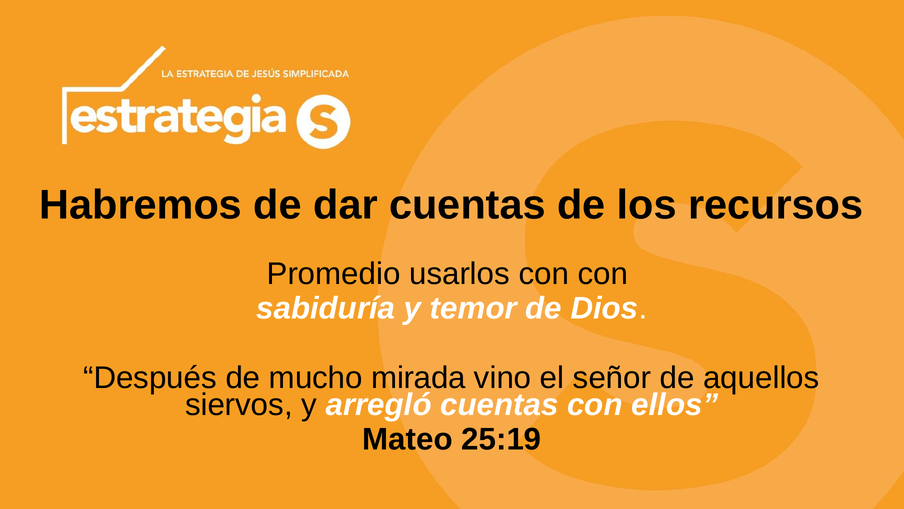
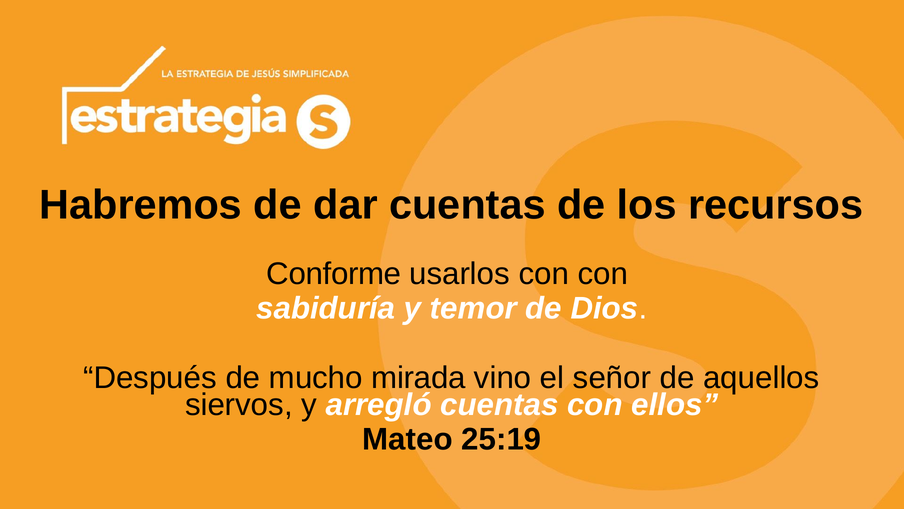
Promedio: Promedio -> Conforme
